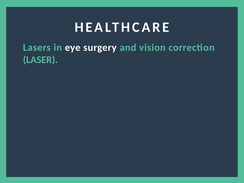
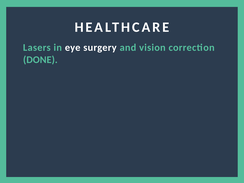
LASER: LASER -> DONE
